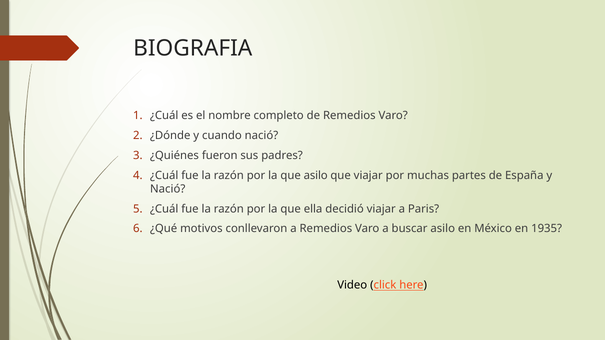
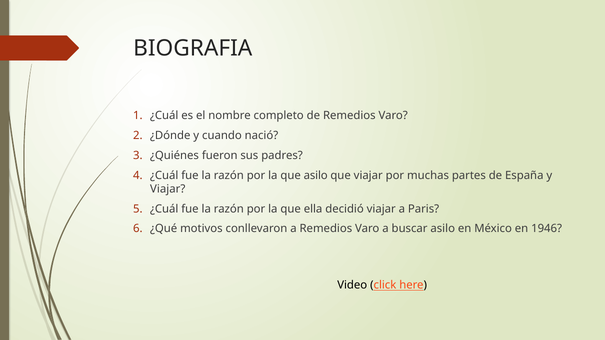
Nació at (168, 189): Nació -> Viajar
1935: 1935 -> 1946
